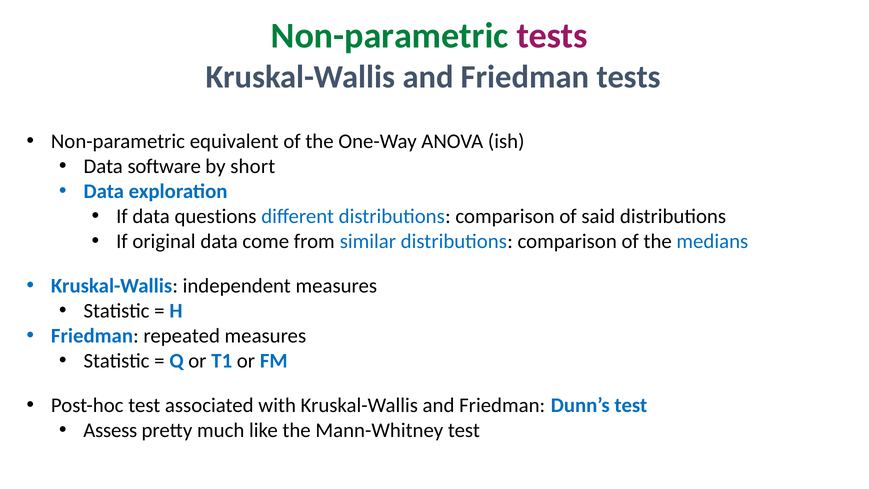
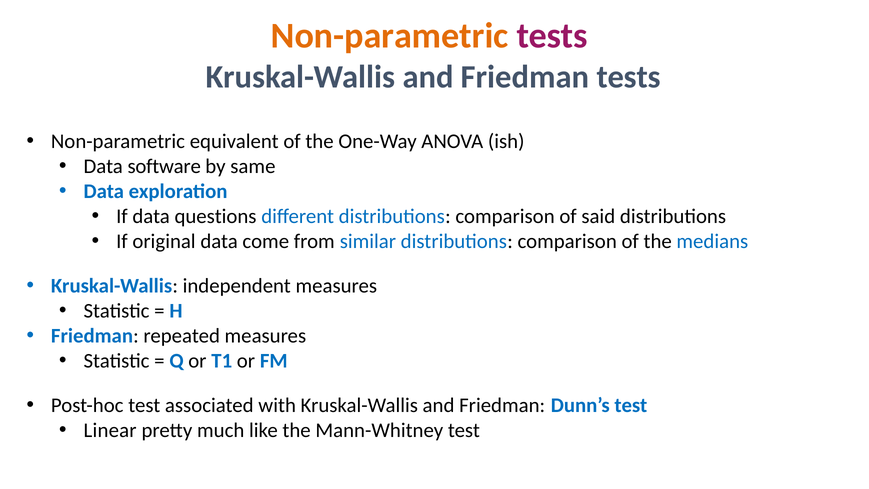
Non-parametric at (390, 36) colour: green -> orange
short: short -> same
Assess: Assess -> Linear
